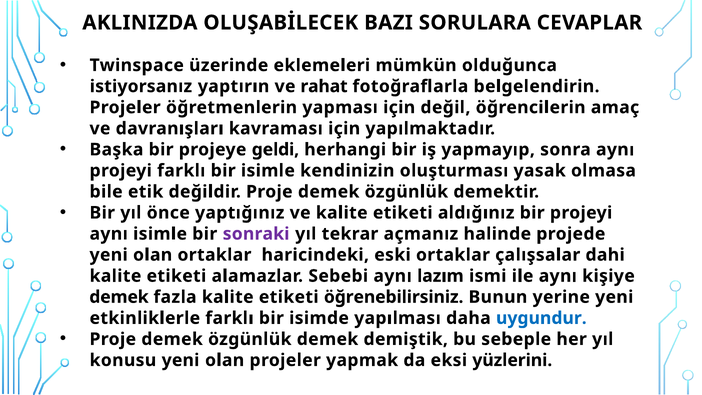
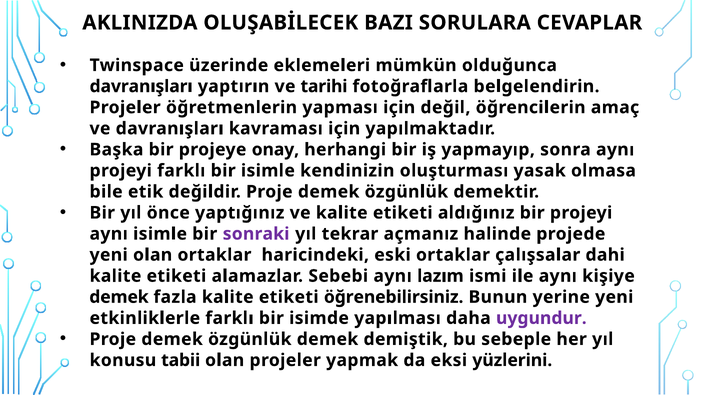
istiyorsanız at (141, 86): istiyorsanız -> davranışları
rahat: rahat -> tarihi
geldi: geldi -> onay
uygundur colour: blue -> purple
konusu yeni: yeni -> tabii
